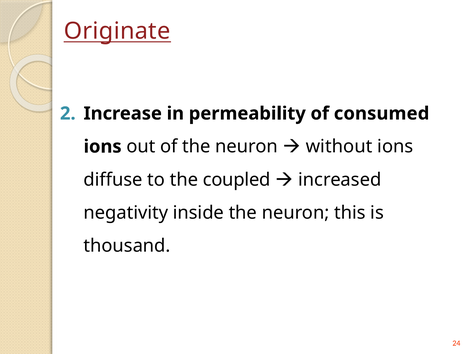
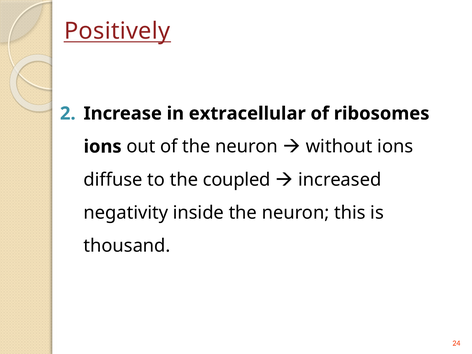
Originate: Originate -> Positively
permeability: permeability -> extracellular
consumed: consumed -> ribosomes
